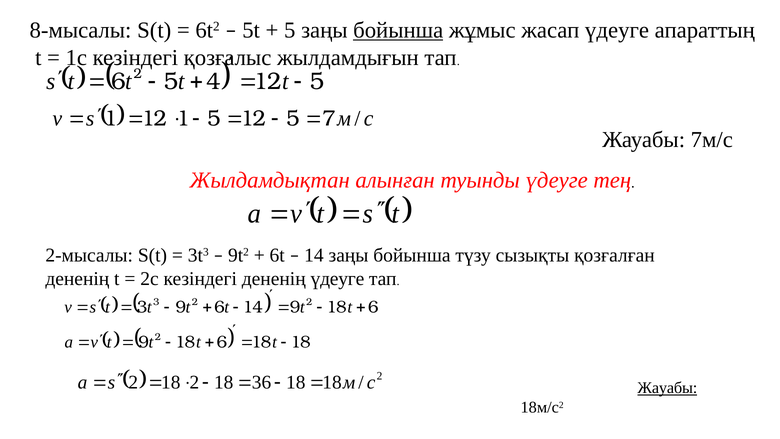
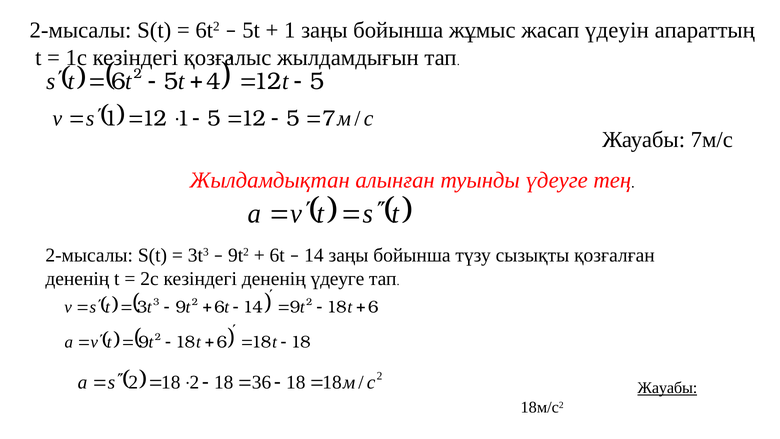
8-мысалы at (80, 30): 8-мысалы -> 2-мысалы
5 at (290, 30): 5 -> 1
бойынша at (398, 30) underline: present -> none
жасап үдеуге: үдеуге -> үдеуін
